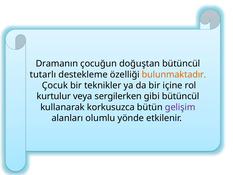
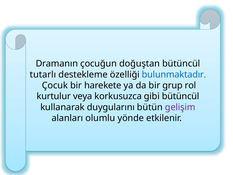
bulunmaktadır colour: orange -> blue
teknikler: teknikler -> harekete
içine: içine -> grup
sergilerken: sergilerken -> korkusuzca
korkusuzca: korkusuzca -> duygularını
